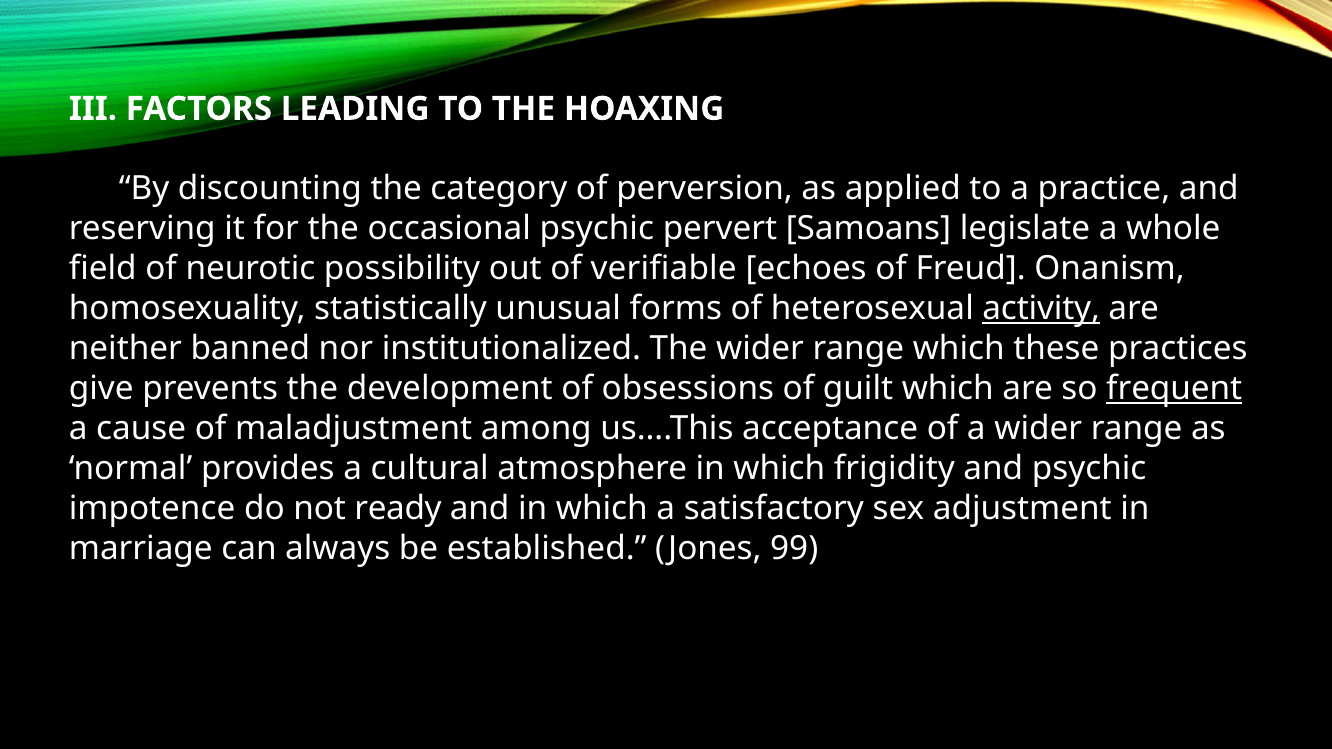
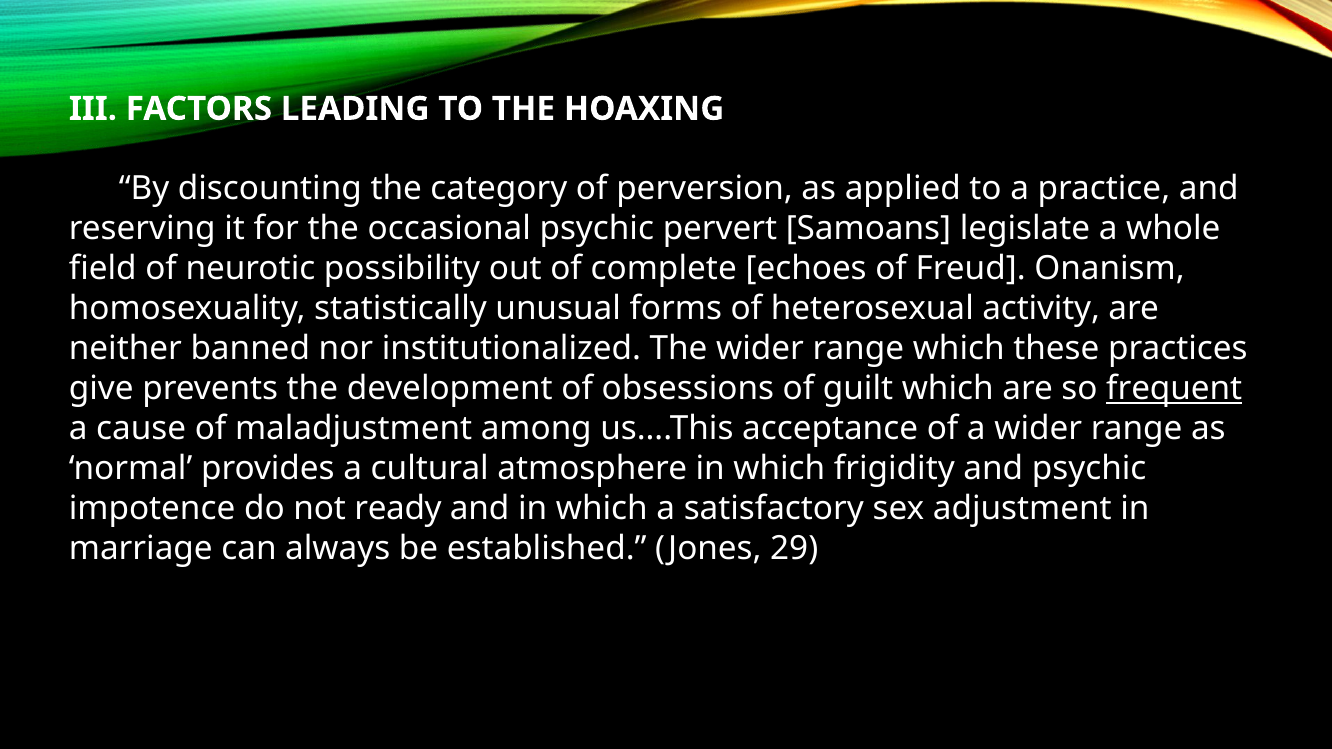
verifiable: verifiable -> complete
activity underline: present -> none
99: 99 -> 29
